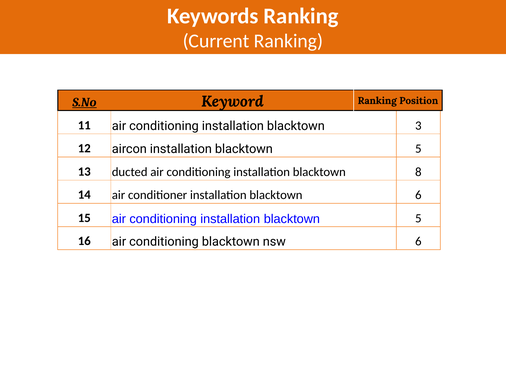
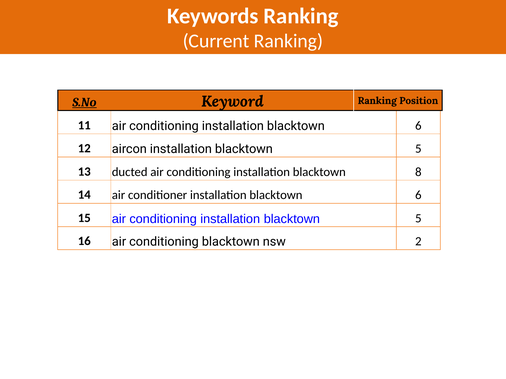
conditioning installation blacktown 3: 3 -> 6
nsw 6: 6 -> 2
